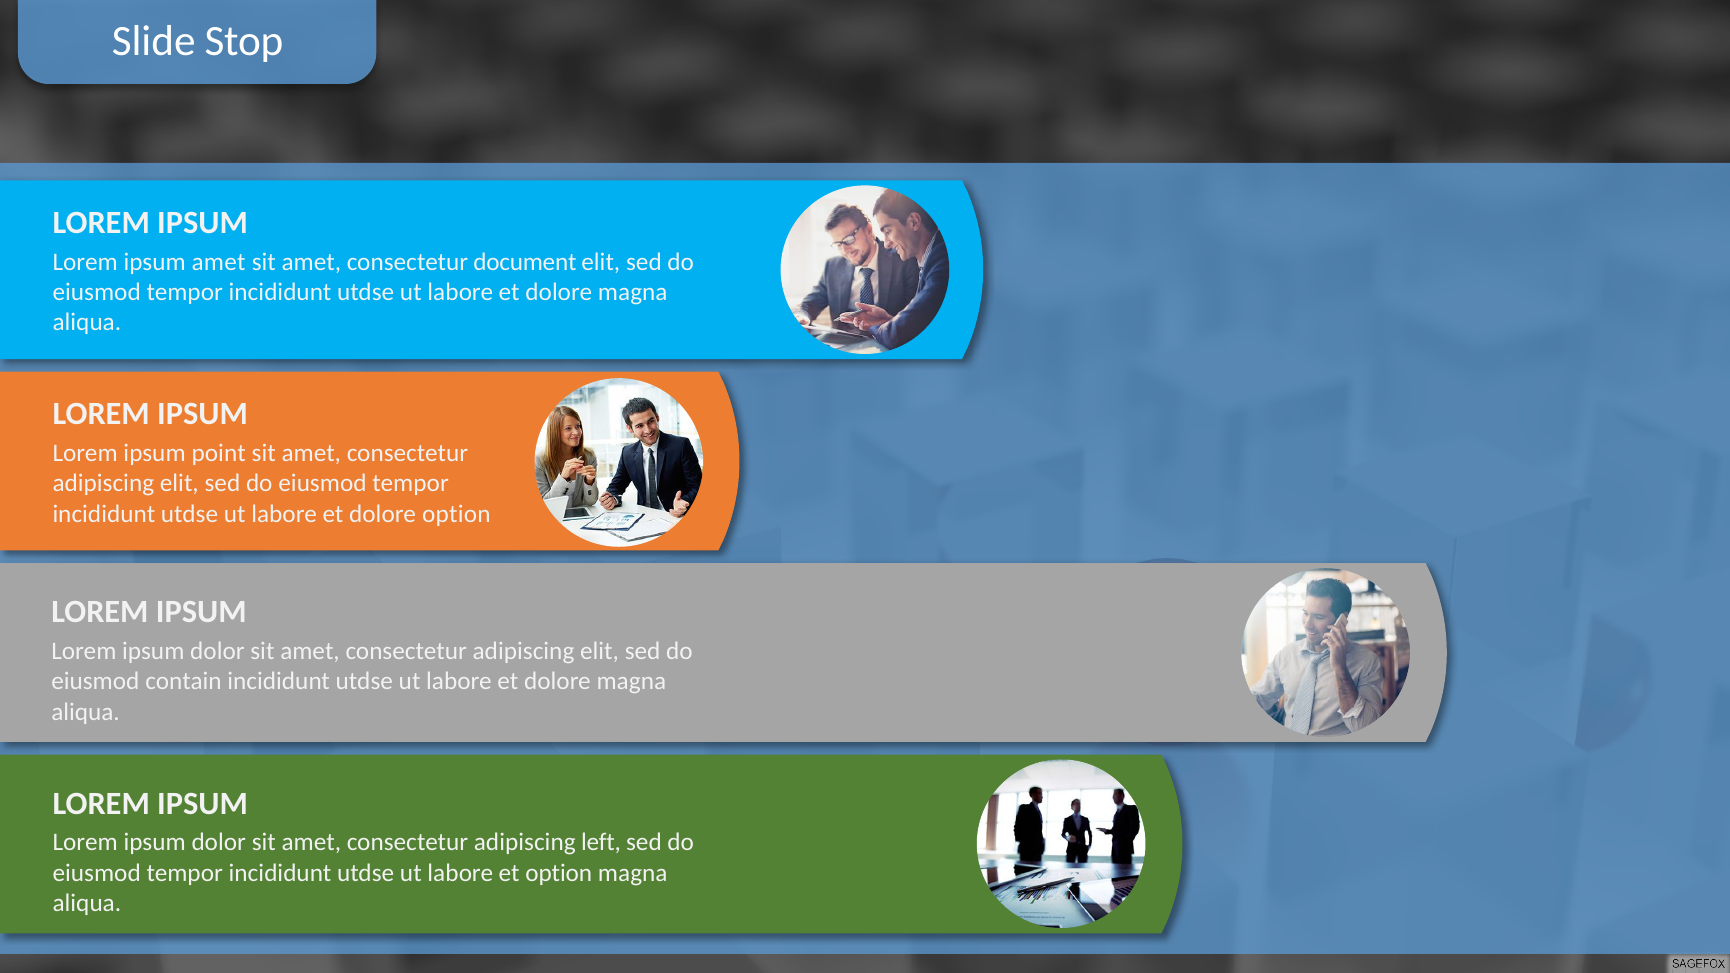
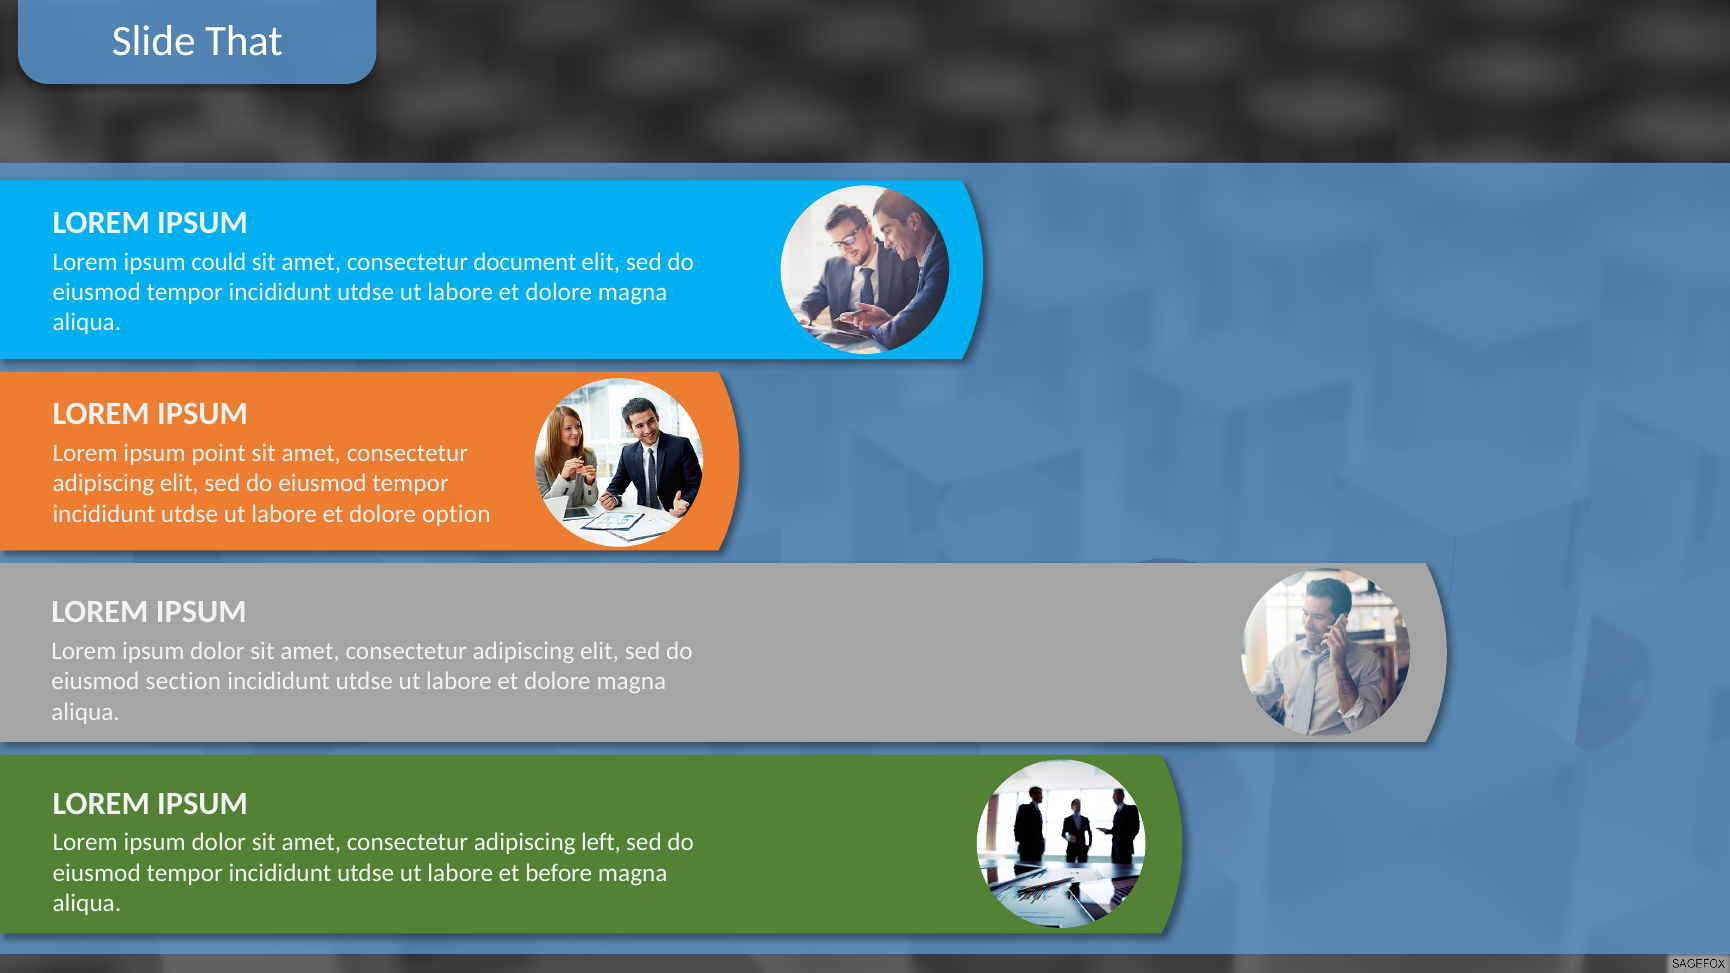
Stop: Stop -> That
ipsum amet: amet -> could
contain: contain -> section
et option: option -> before
